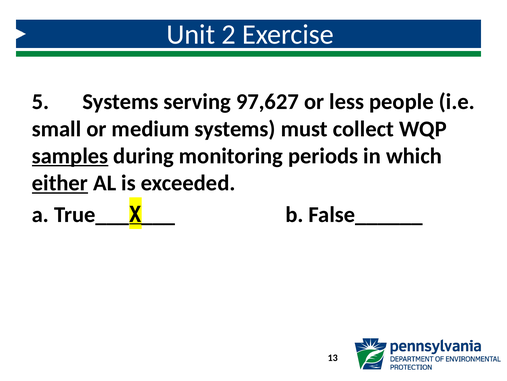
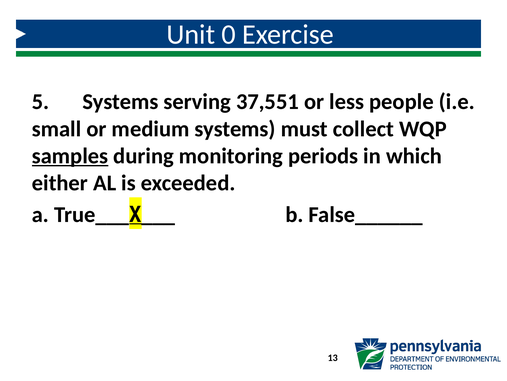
2: 2 -> 0
97,627: 97,627 -> 37,551
either underline: present -> none
